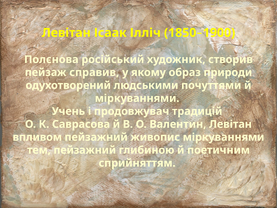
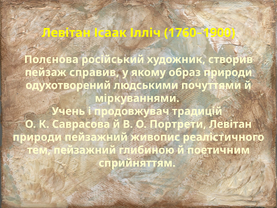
1850: 1850 -> 1760
Валентин: Валентин -> Портрети
впливом at (37, 137): впливом -> природи
живопис міркуваннями: міркуваннями -> реалістичного
